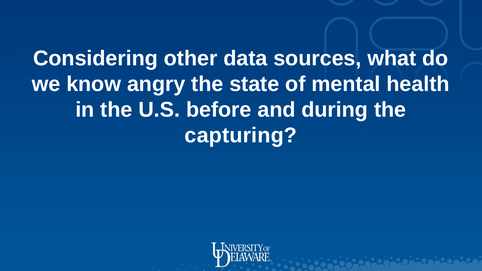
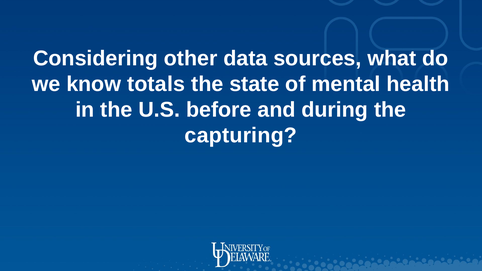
angry: angry -> totals
